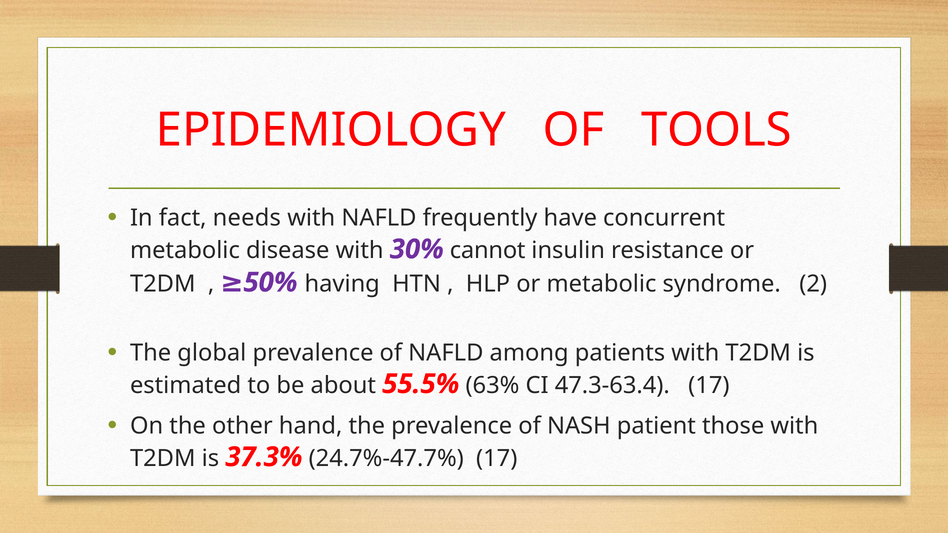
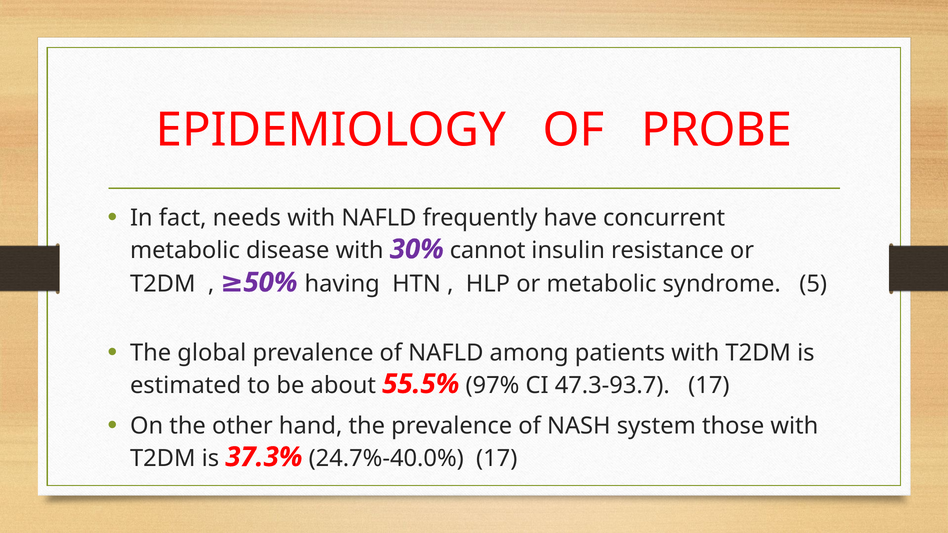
TOOLS: TOOLS -> PROBE
2: 2 -> 5
63%: 63% -> 97%
47.3-63.4: 47.3-63.4 -> 47.3-93.7
patient: patient -> system
24.7%-47.7%: 24.7%-47.7% -> 24.7%-40.0%
